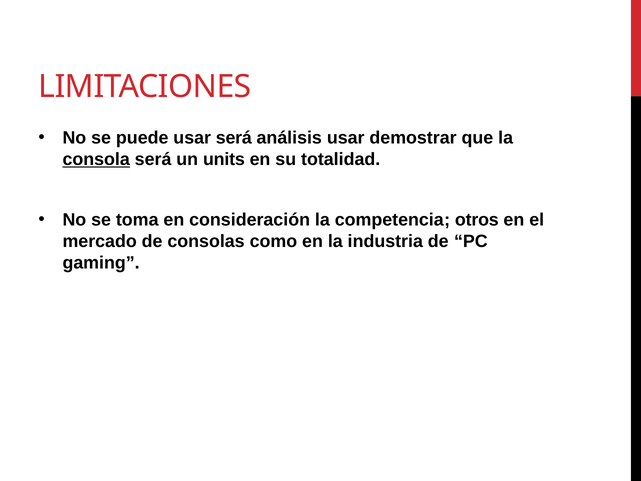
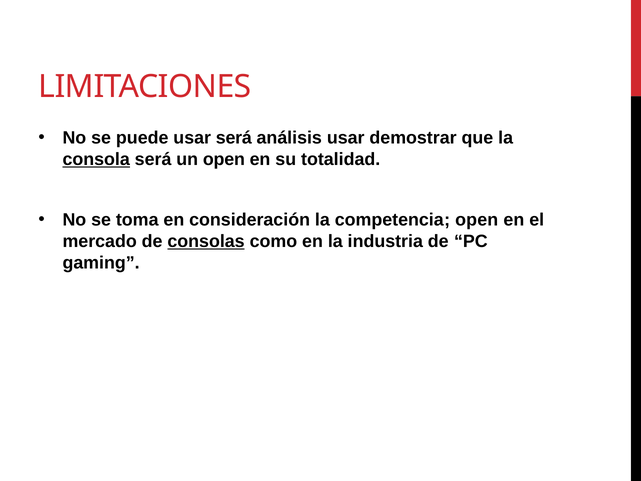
un units: units -> open
competencia otros: otros -> open
consolas underline: none -> present
